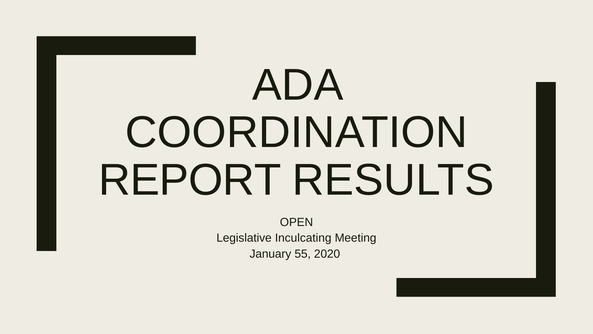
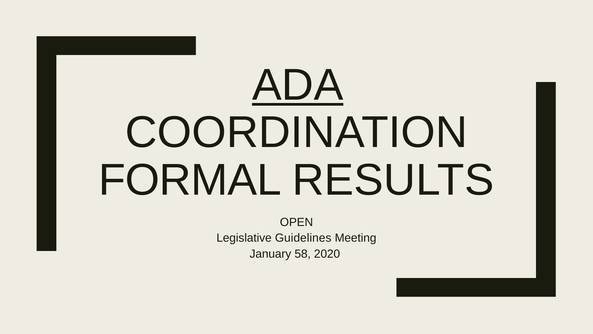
ADA underline: none -> present
REPORT: REPORT -> FORMAL
Inculcating: Inculcating -> Guidelines
55: 55 -> 58
